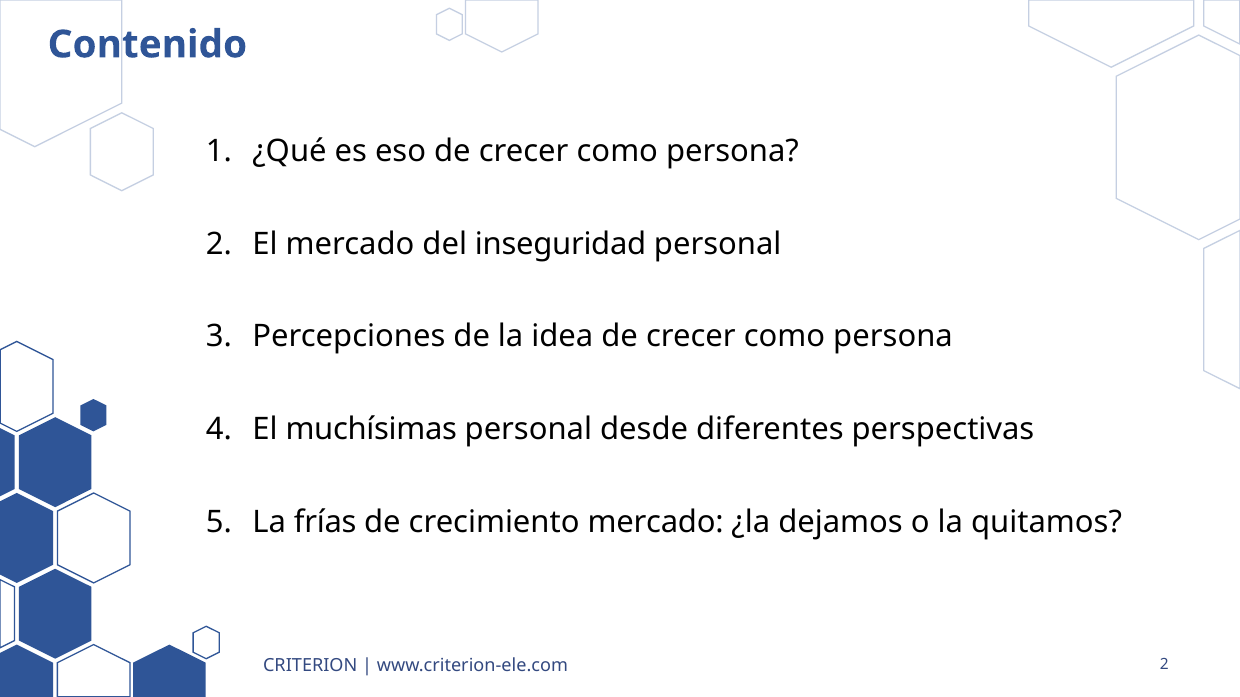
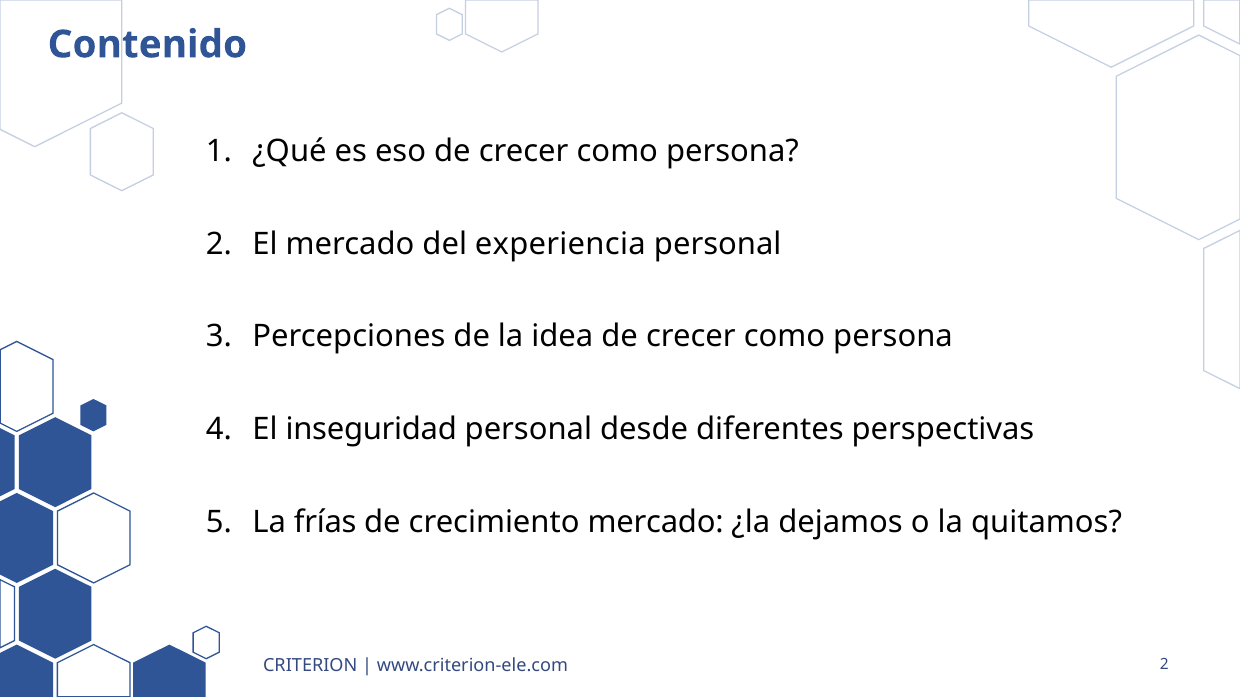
inseguridad: inseguridad -> experiencia
muchísimas: muchísimas -> inseguridad
